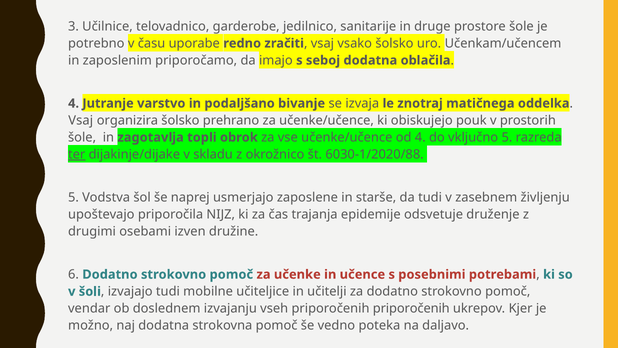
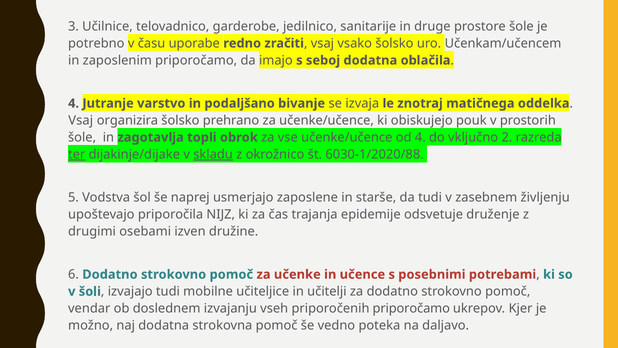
vključno 5: 5 -> 2
skladu underline: none -> present
priporočenih priporočenih: priporočenih -> priporočamo
